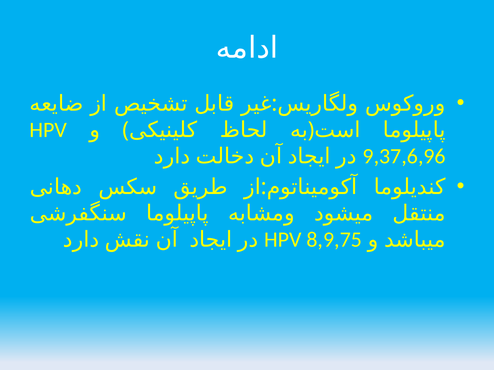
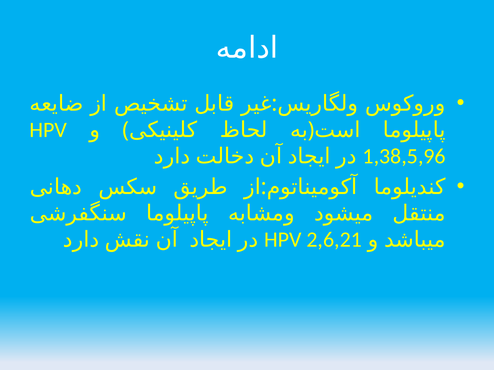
9,37,6,96: 9,37,6,96 -> 1,38,5,96
8,9,75: 8,9,75 -> 2,6,21
